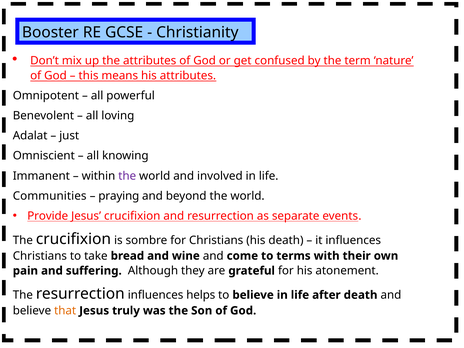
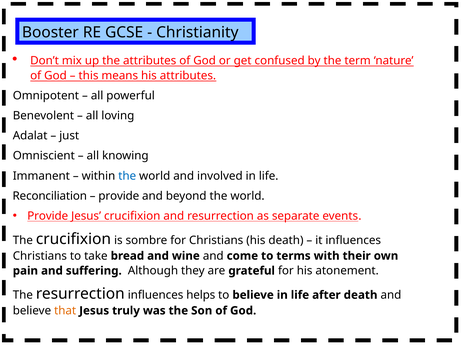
the at (127, 176) colour: purple -> blue
Communities: Communities -> Reconciliation
praying at (119, 196): praying -> provide
